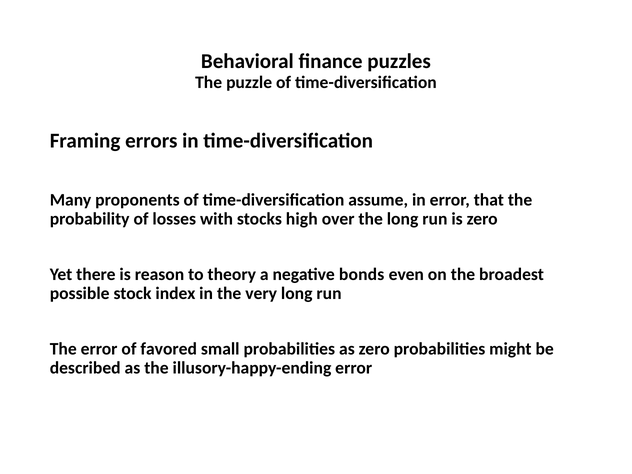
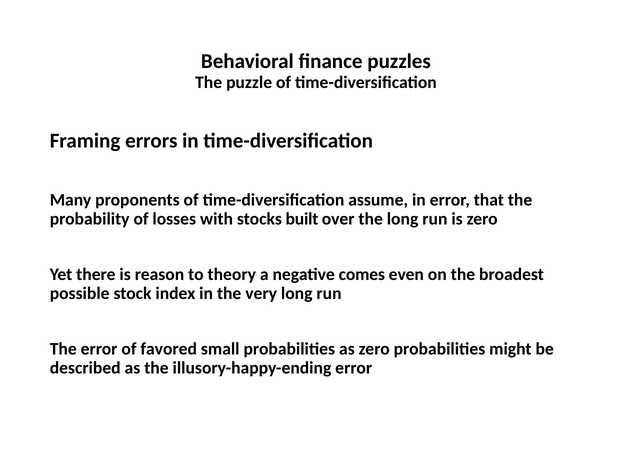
high: high -> built
bonds: bonds -> comes
